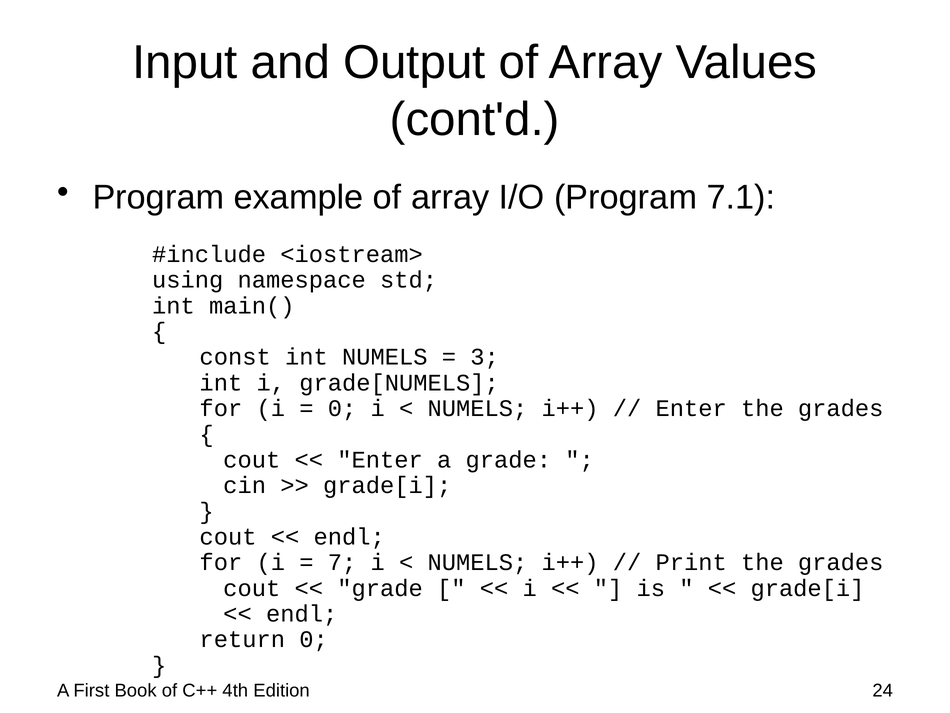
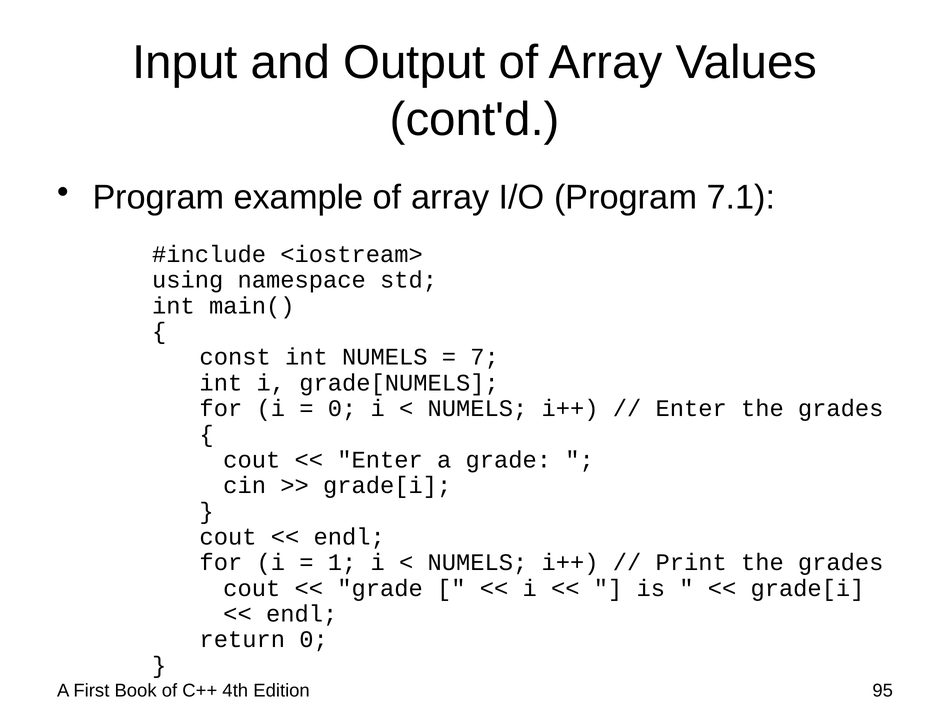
3: 3 -> 7
7: 7 -> 1
24: 24 -> 95
